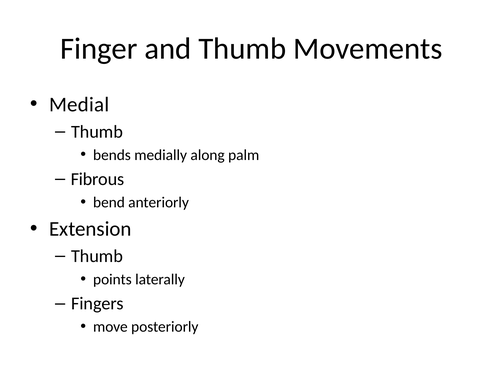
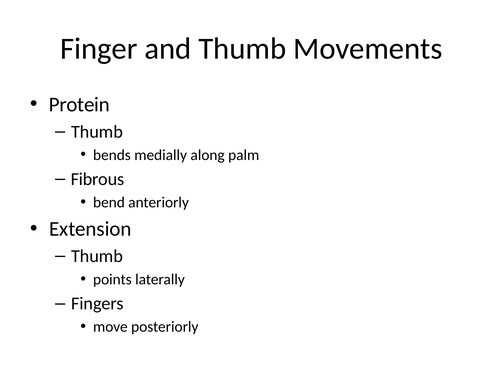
Medial: Medial -> Protein
